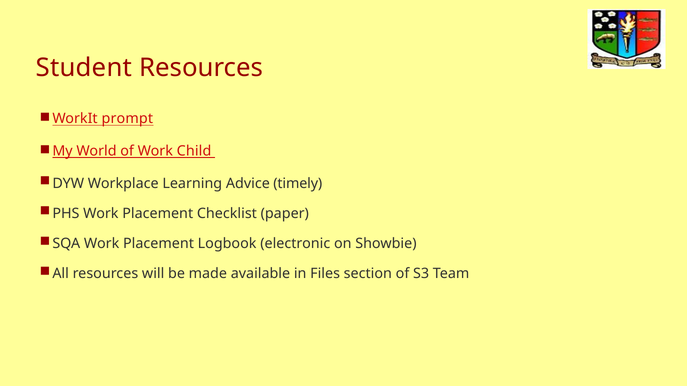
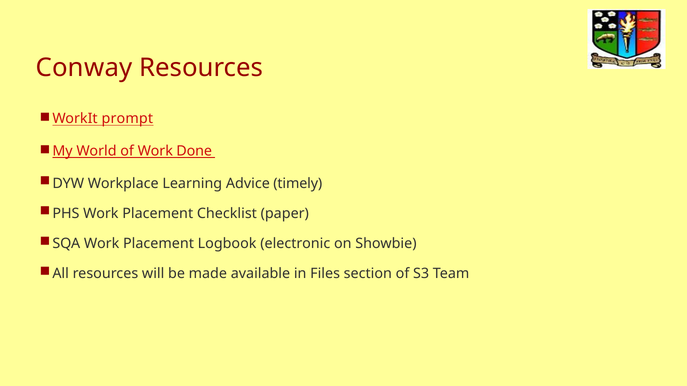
Student: Student -> Conway
Child: Child -> Done
